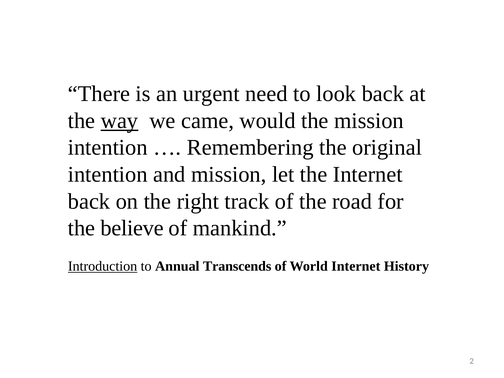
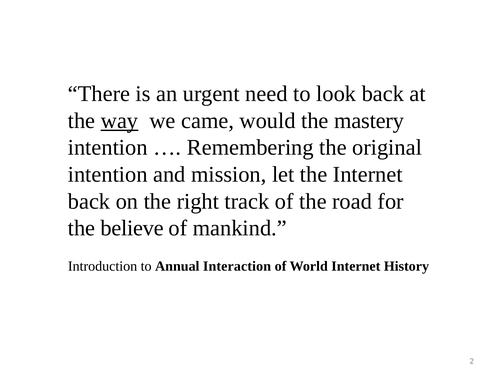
the mission: mission -> mastery
Introduction underline: present -> none
Transcends: Transcends -> Interaction
